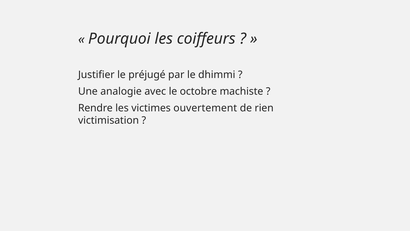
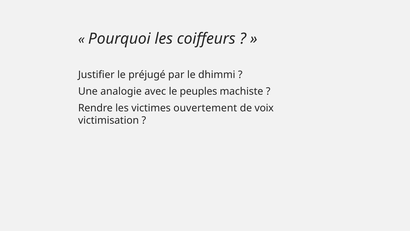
octobre: octobre -> peuples
rien: rien -> voix
